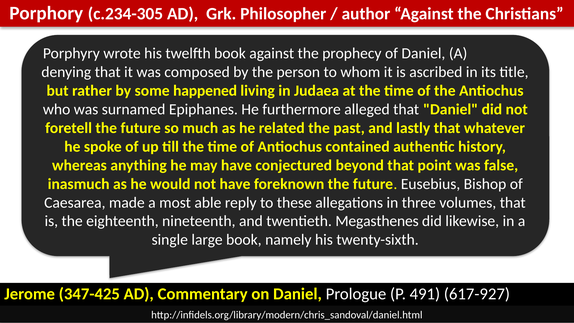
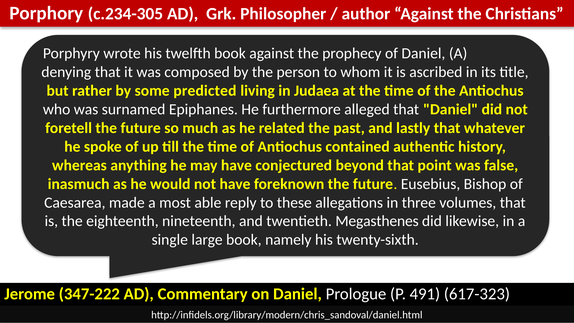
happened: happened -> predicted
347-425: 347-425 -> 347-222
617-927: 617-927 -> 617-323
